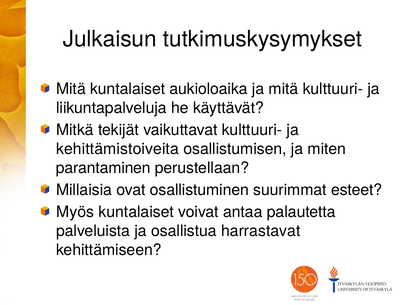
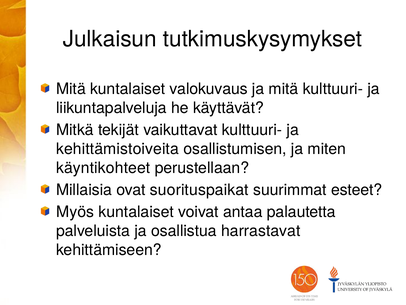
aukioloaika: aukioloaika -> valokuvaus
parantaminen: parantaminen -> käyntikohteet
osallistuminen: osallistuminen -> suorituspaikat
